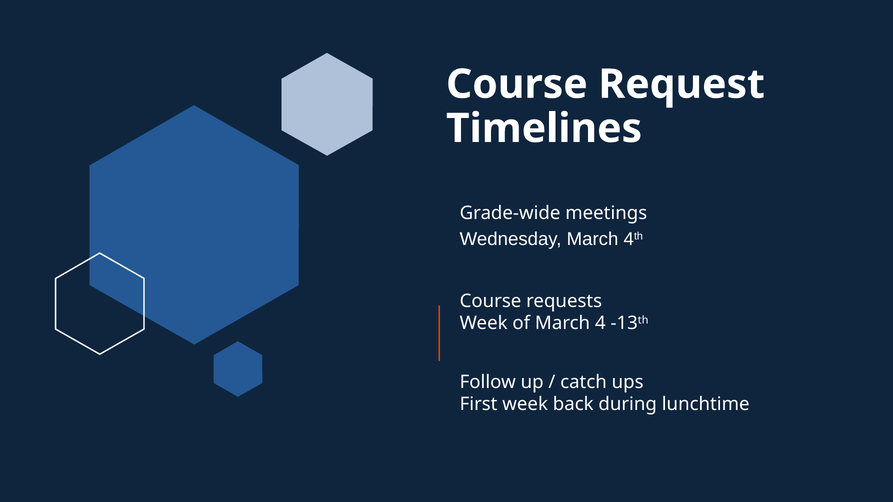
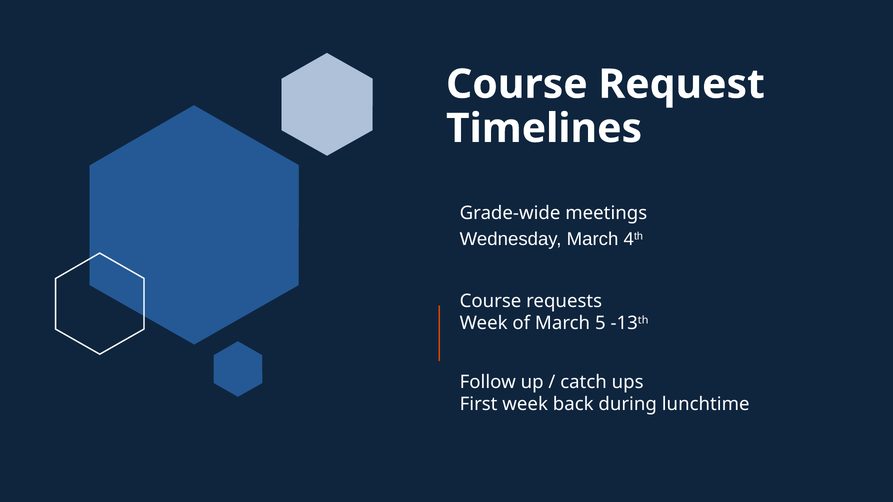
4: 4 -> 5
